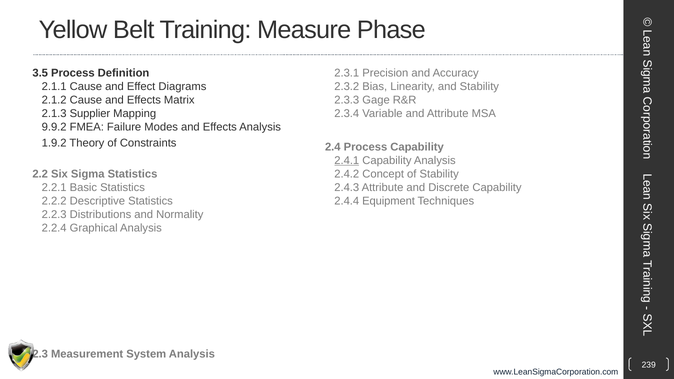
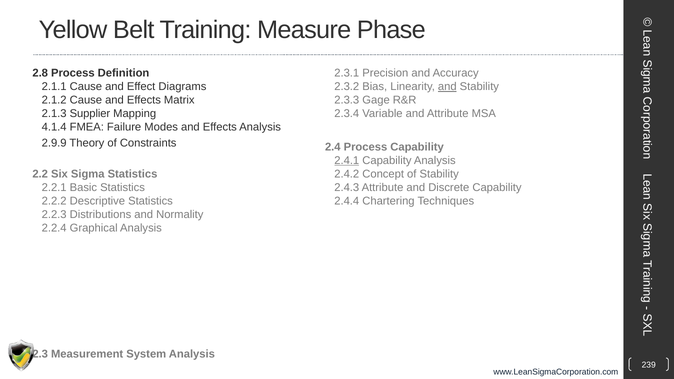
3.5: 3.5 -> 2.8
and at (447, 87) underline: none -> present
9.9.2: 9.9.2 -> 4.1.4
1.9.2: 1.9.2 -> 2.9.9
Equipment: Equipment -> Chartering
